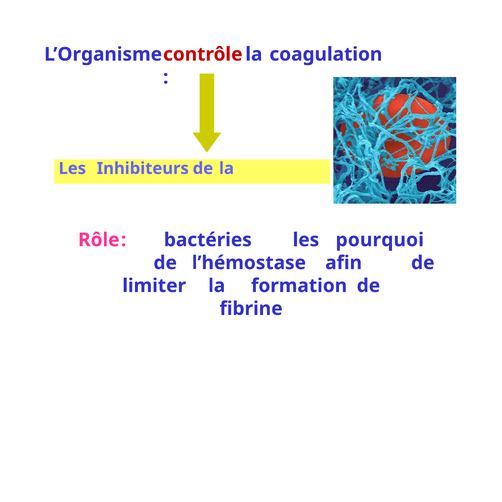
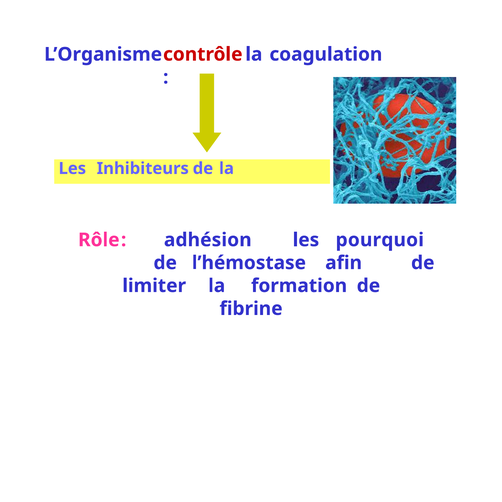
bactéries: bactéries -> adhésion
